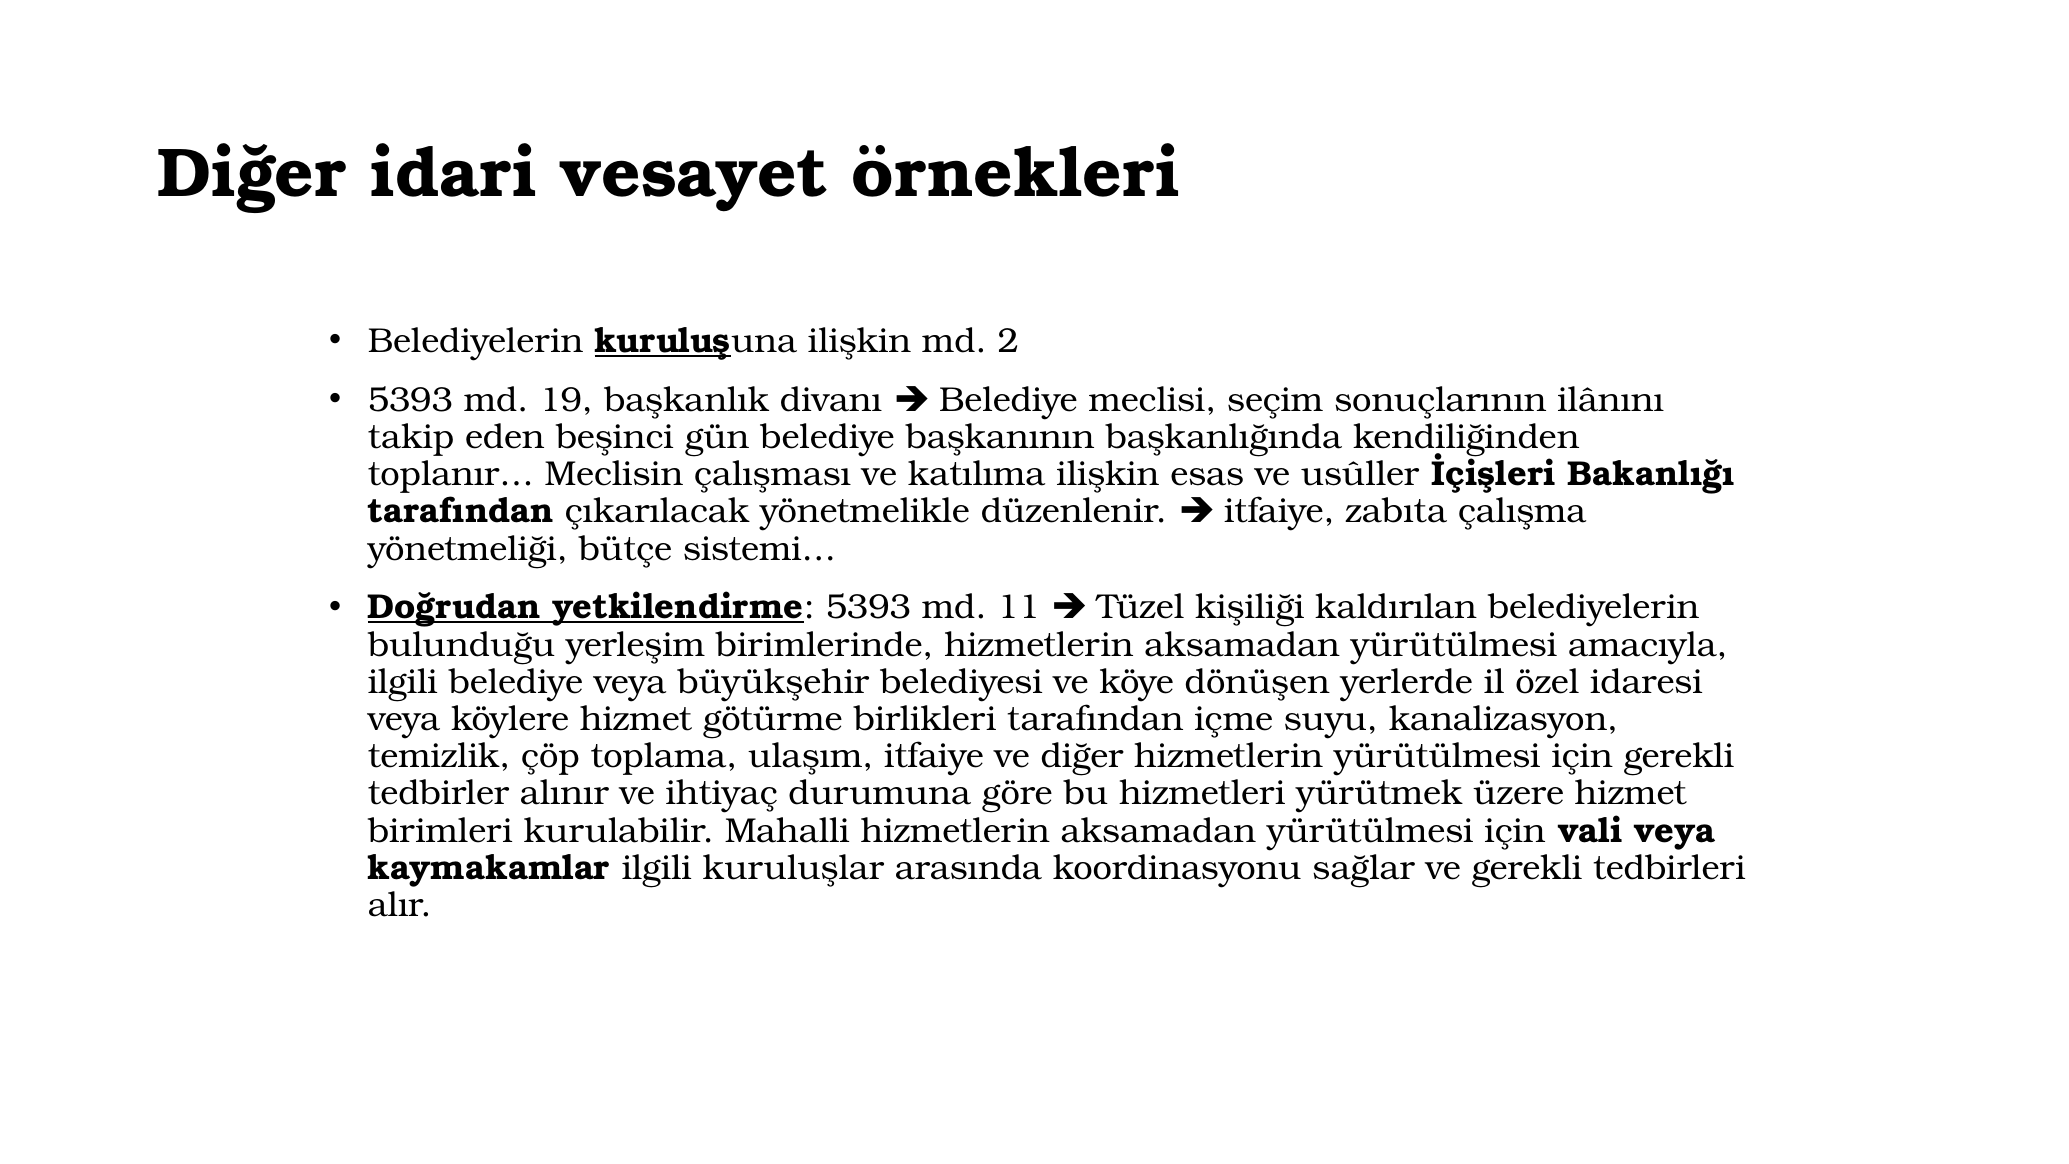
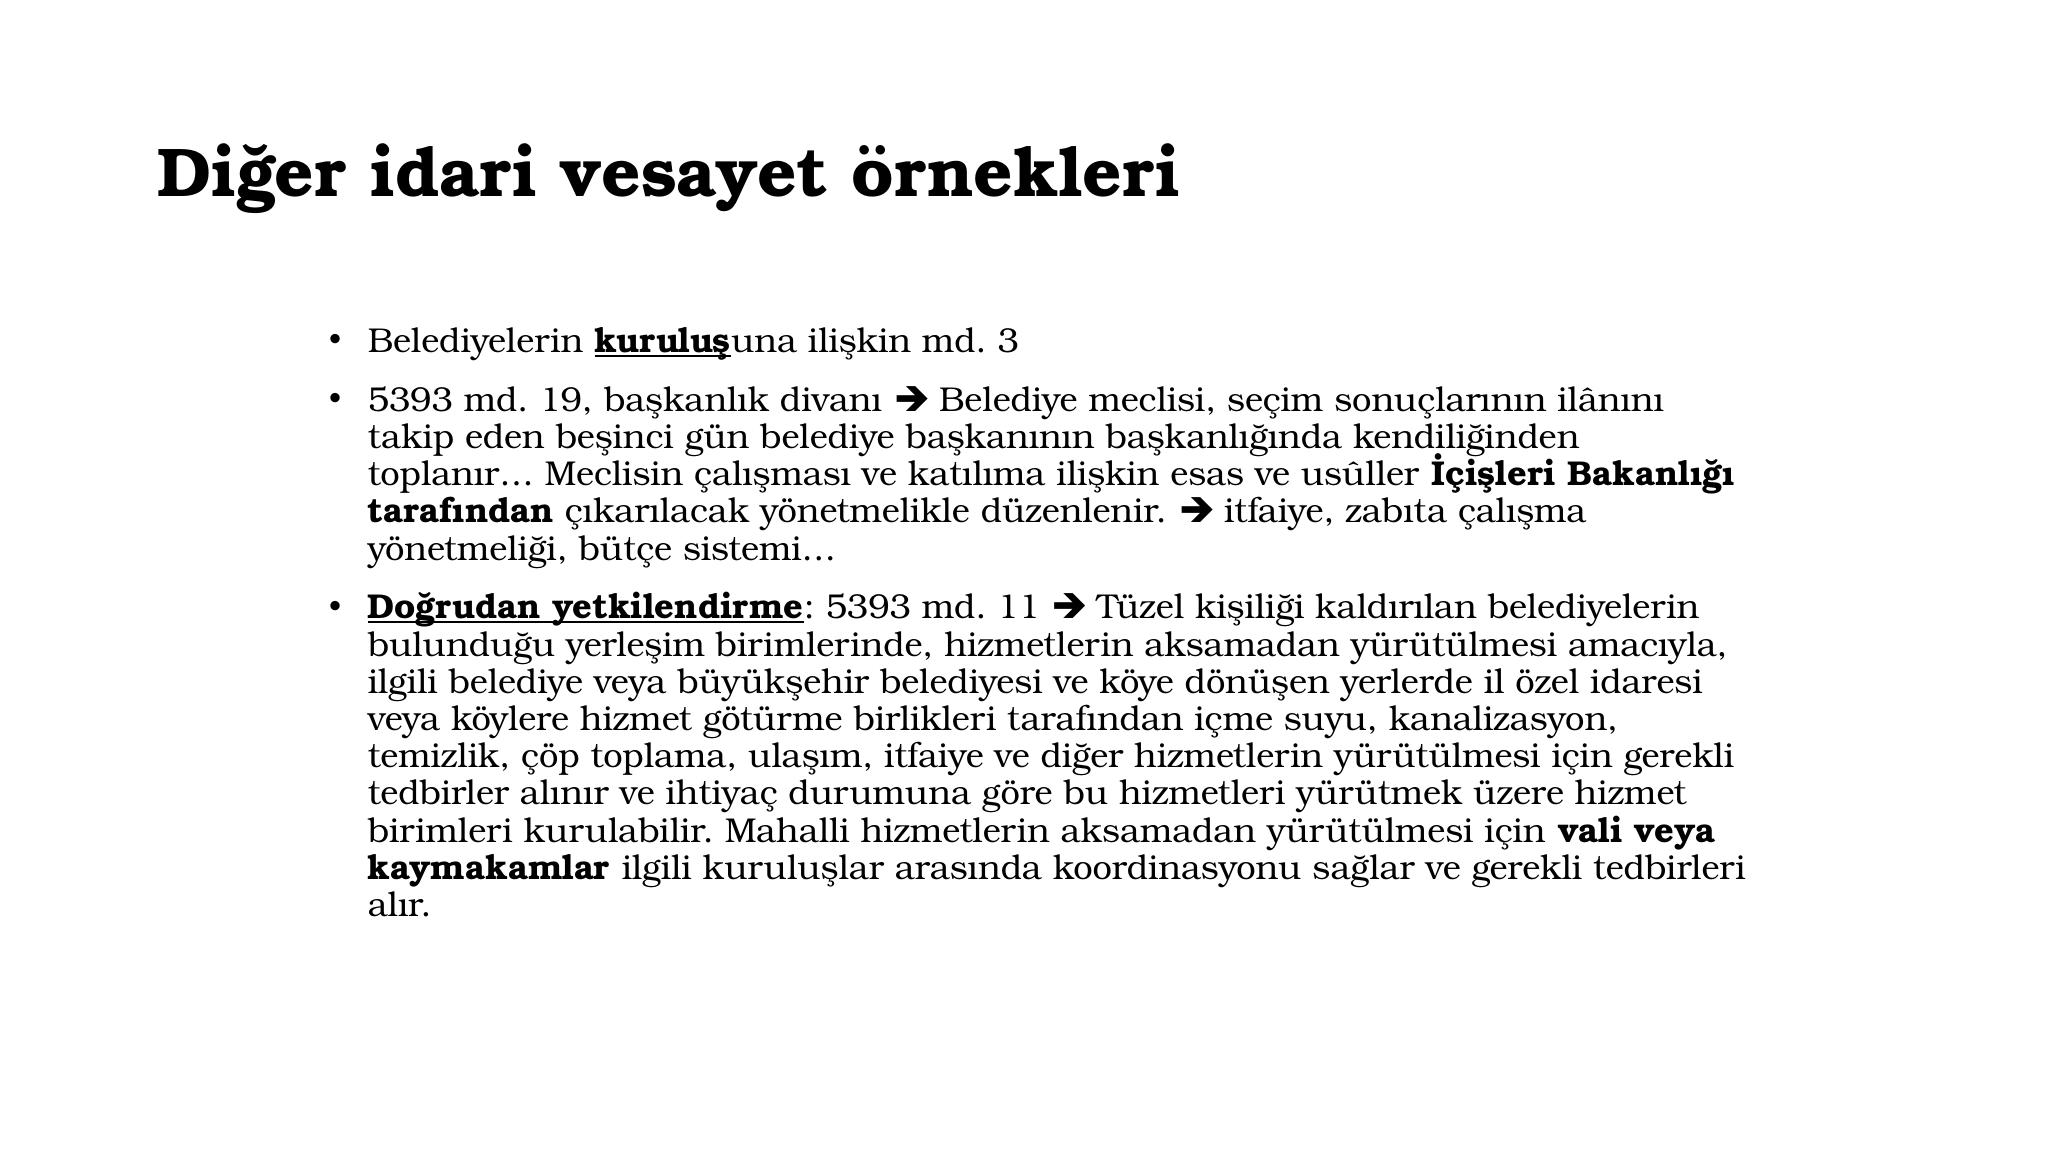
2: 2 -> 3
